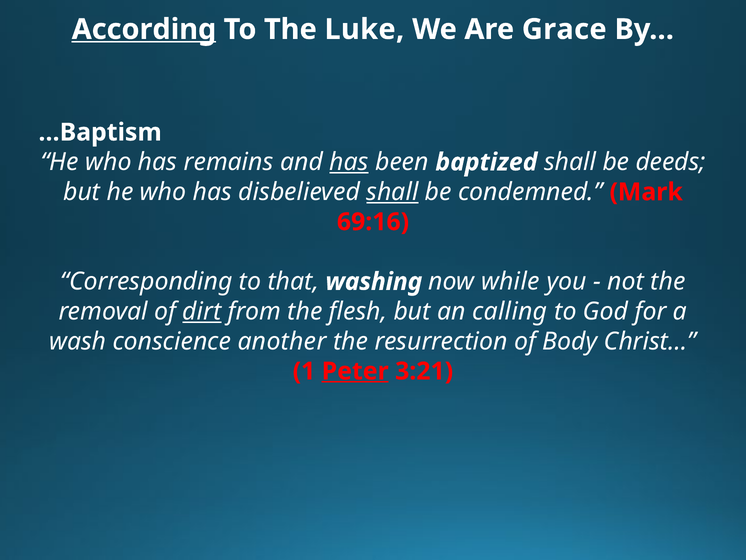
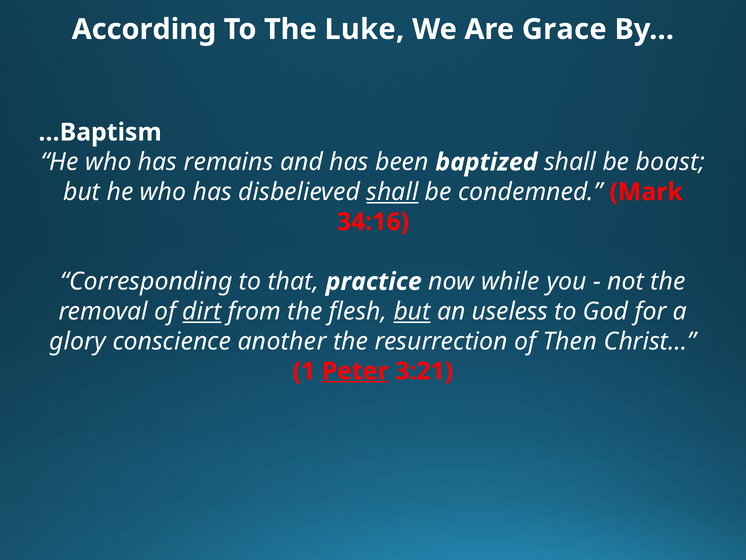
According underline: present -> none
has at (349, 162) underline: present -> none
deeds: deeds -> boast
69:16: 69:16 -> 34:16
washing: washing -> practice
but at (412, 311) underline: none -> present
calling: calling -> useless
wash: wash -> glory
Body: Body -> Then
